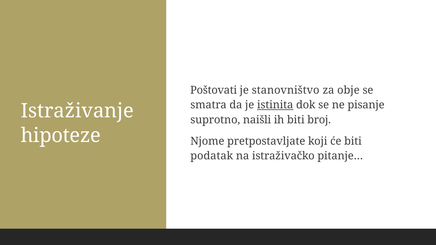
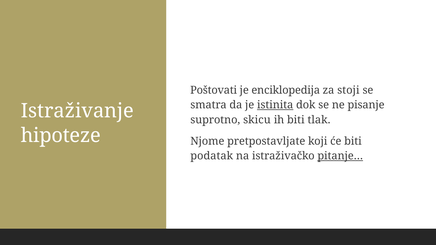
stanovništvo: stanovništvo -> enciklopedija
obje: obje -> stoji
naišli: naišli -> skicu
broj: broj -> tlak
pitanje… underline: none -> present
